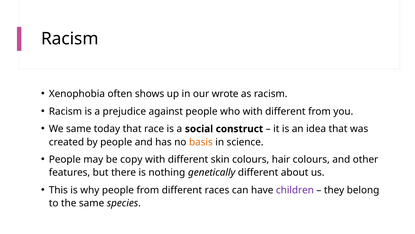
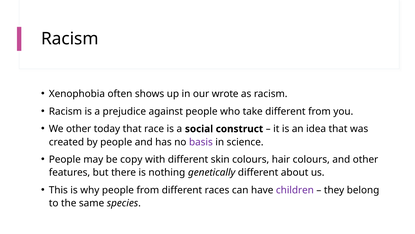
who with: with -> take
We same: same -> other
basis colour: orange -> purple
